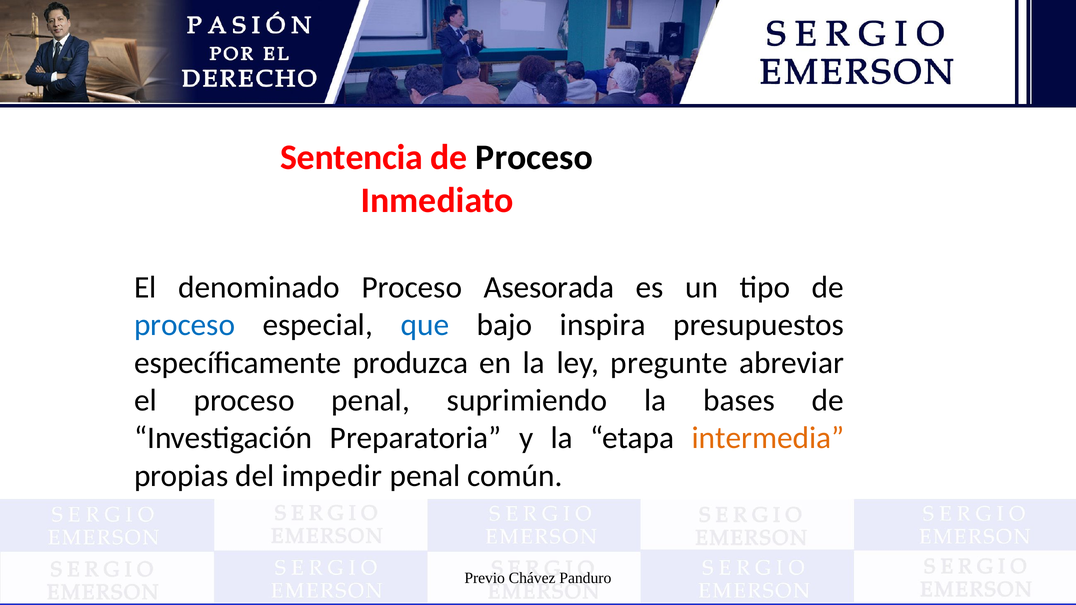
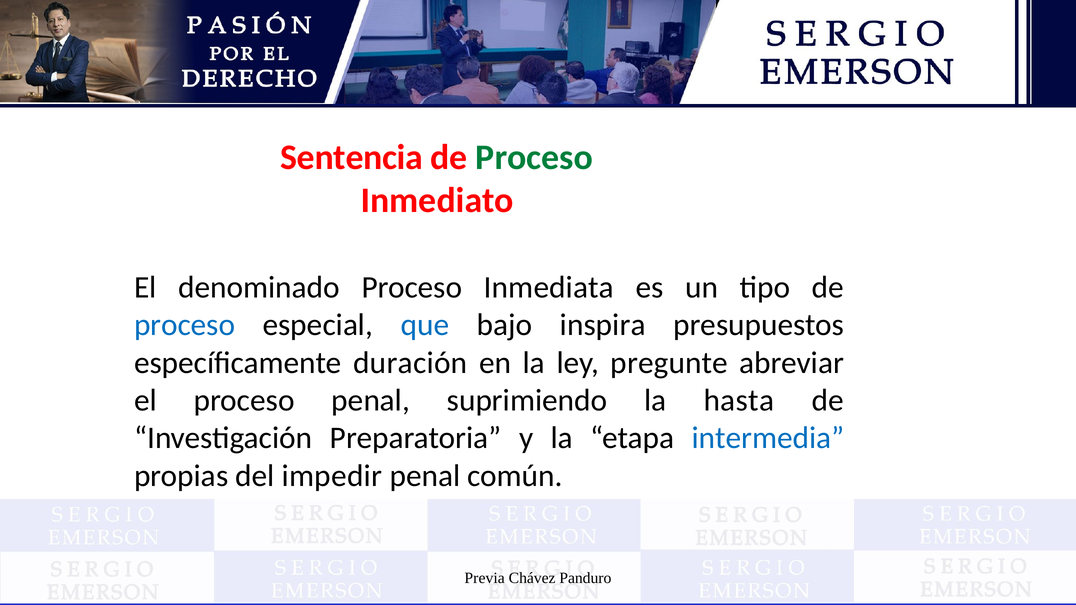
Proceso at (534, 157) colour: black -> green
Asesorada: Asesorada -> Inmediata
produzca: produzca -> duración
bases: bases -> hasta
intermedia colour: orange -> blue
Previo: Previo -> Previa
